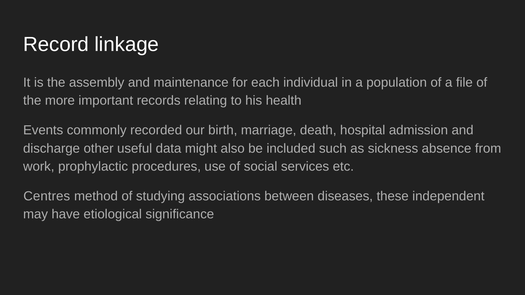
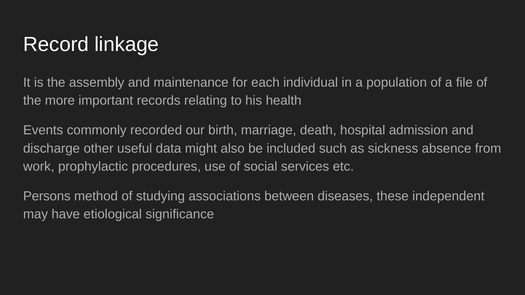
Centres: Centres -> Persons
